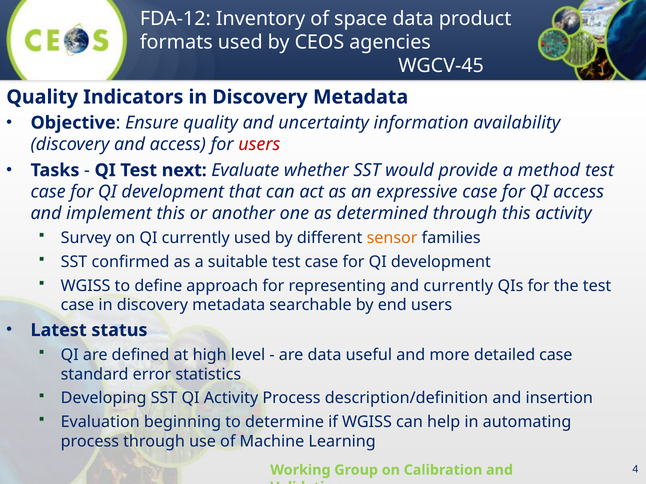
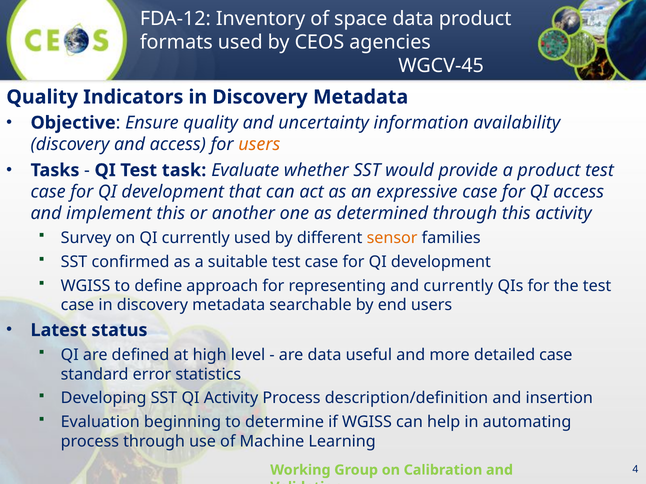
users at (259, 144) colour: red -> orange
next: next -> task
a method: method -> product
